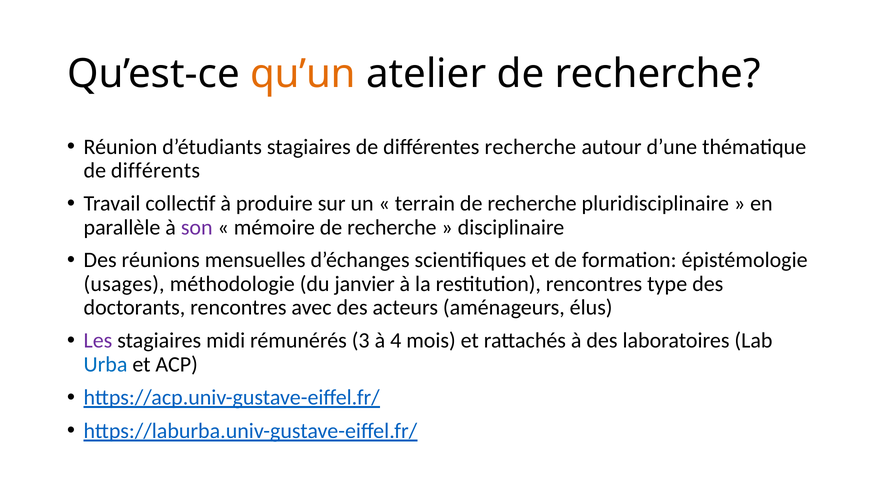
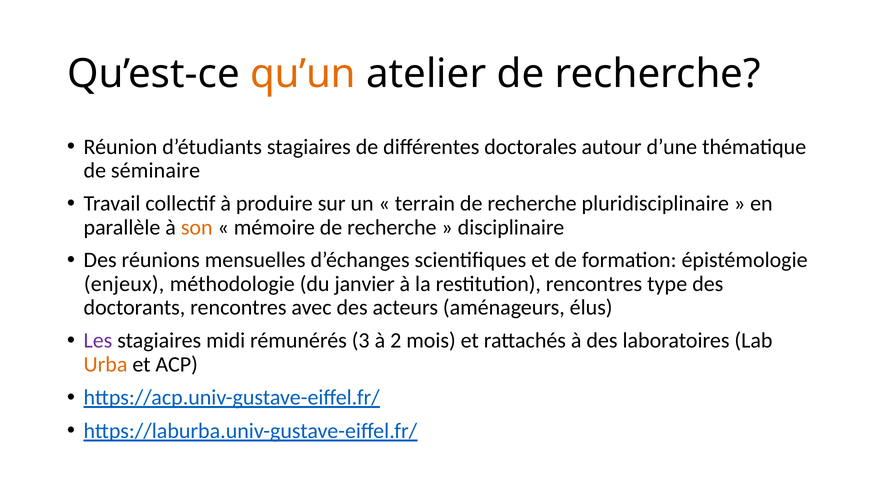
différentes recherche: recherche -> doctorales
différents: différents -> séminaire
son colour: purple -> orange
usages: usages -> enjeux
4: 4 -> 2
Urba colour: blue -> orange
